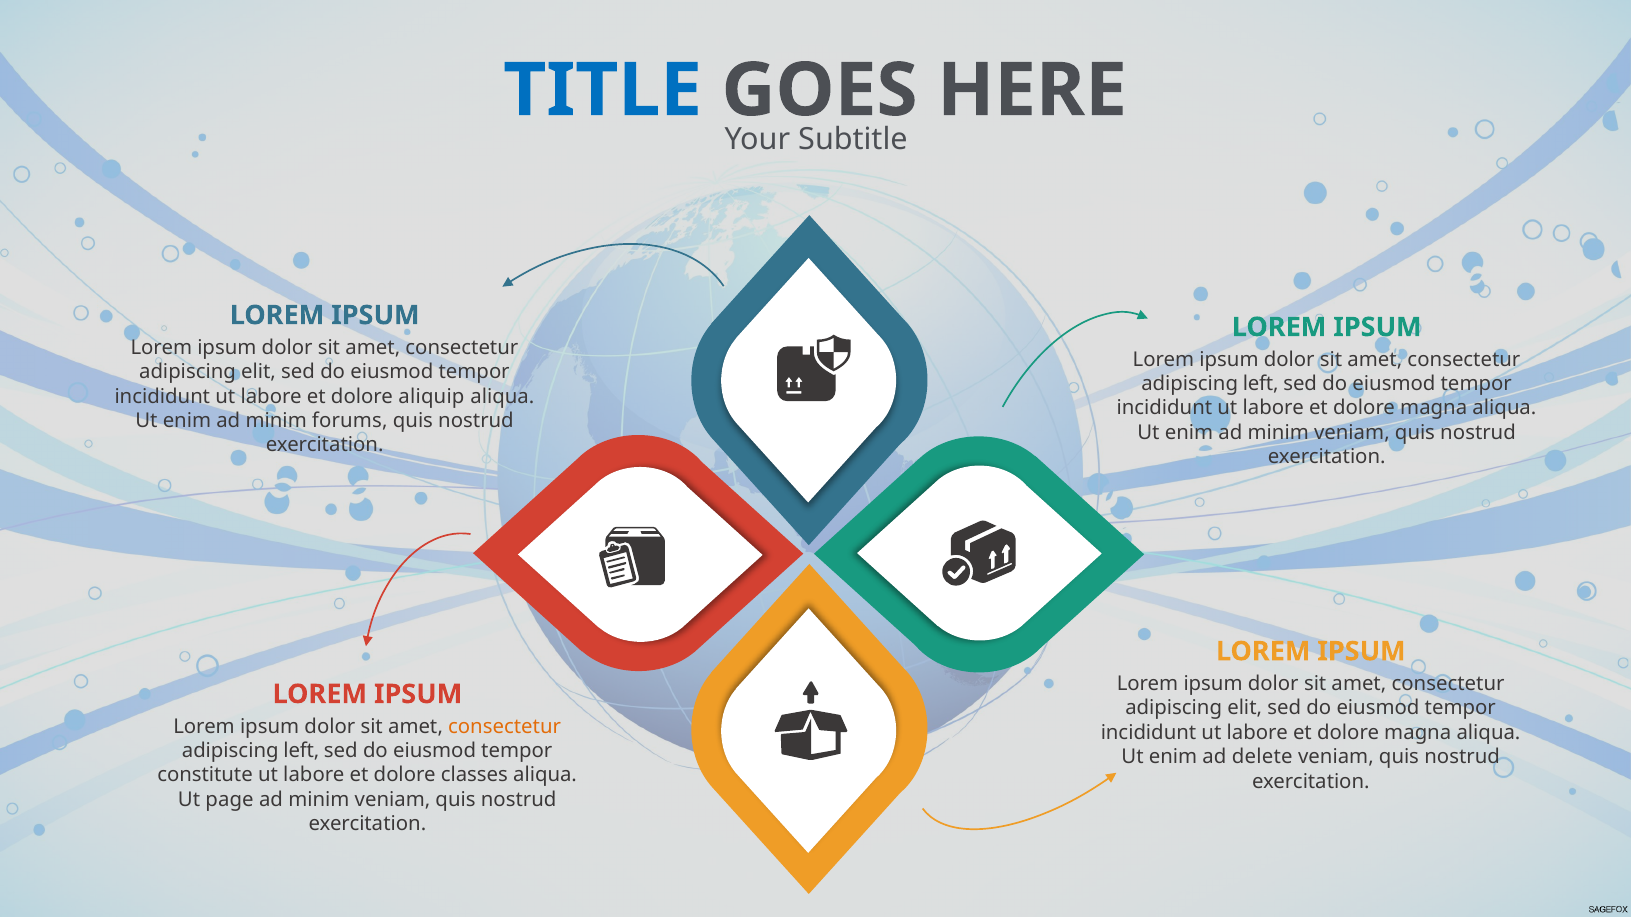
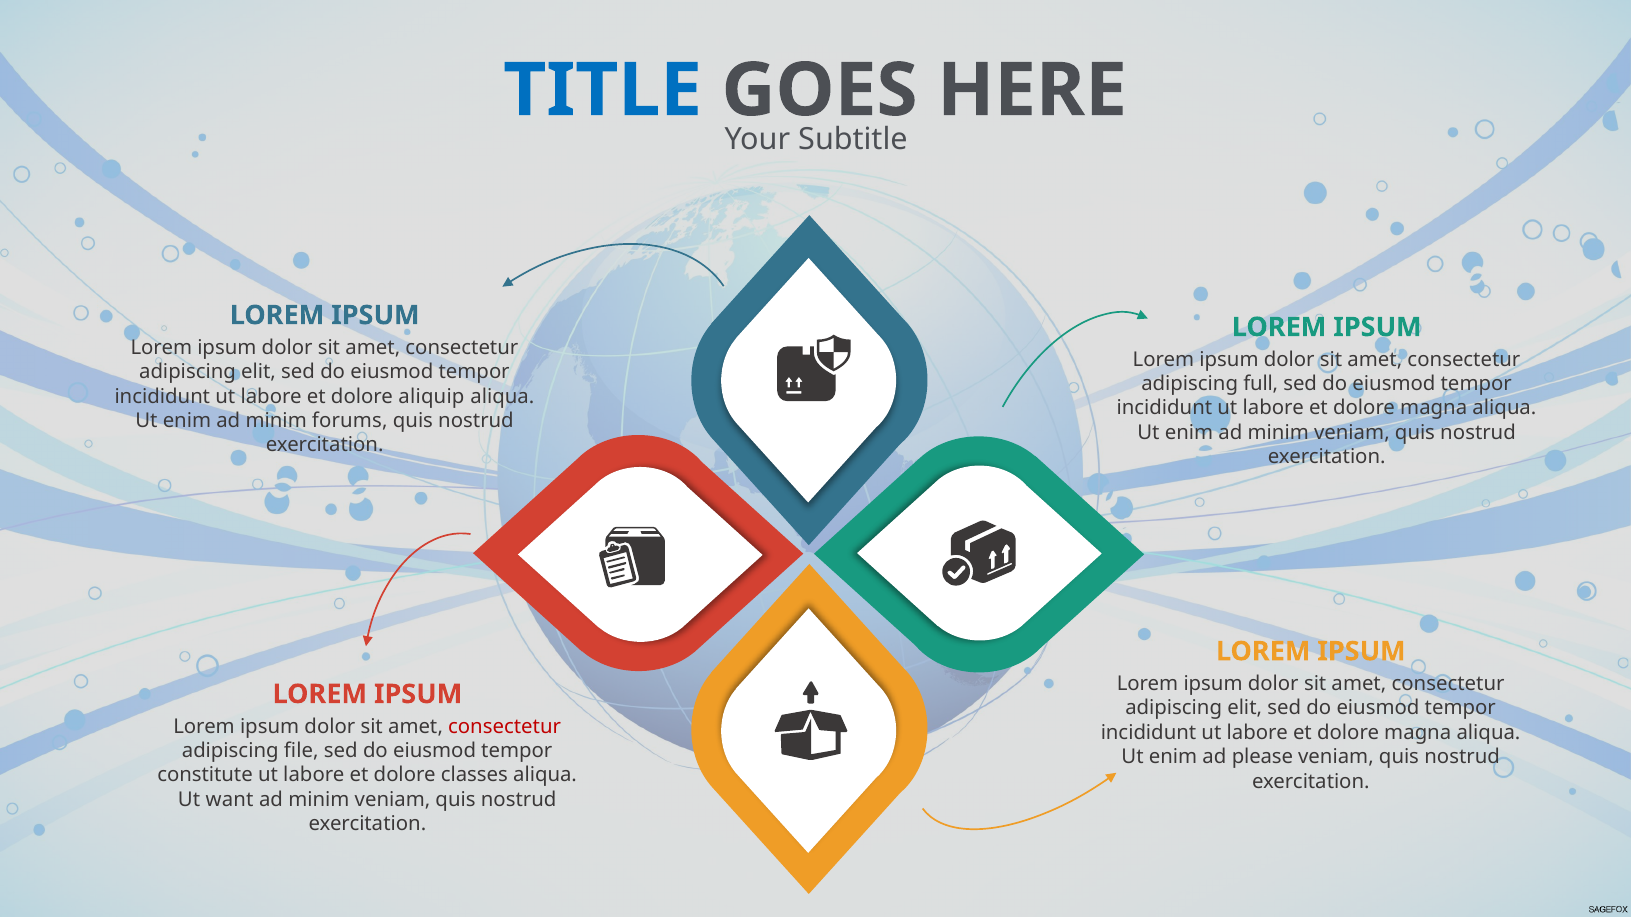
left at (1261, 384): left -> full
consectetur at (505, 727) colour: orange -> red
left at (301, 751): left -> file
delete: delete -> please
page: page -> want
